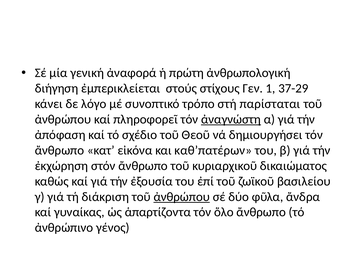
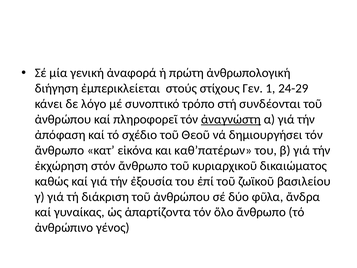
37-29: 37-29 -> 24-29
παρίσταται: παρίσταται -> συνδέονται
ἀνθρώπου at (182, 197) underline: present -> none
